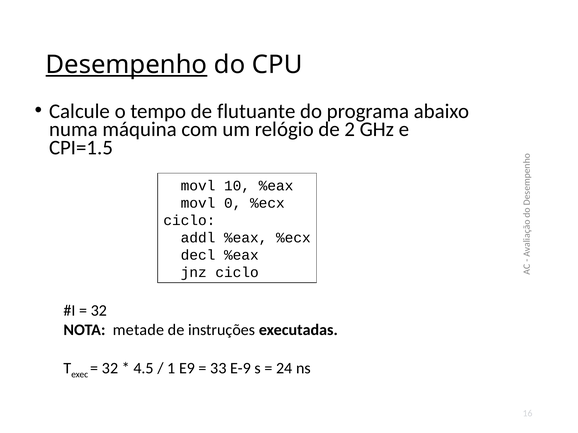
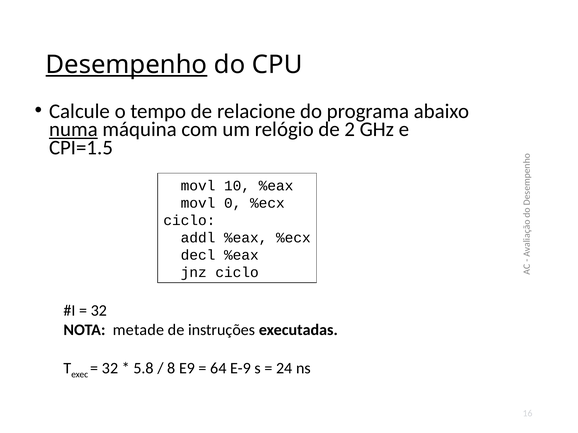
flutuante: flutuante -> relacione
numa underline: none -> present
4.5: 4.5 -> 5.8
1: 1 -> 8
33: 33 -> 64
